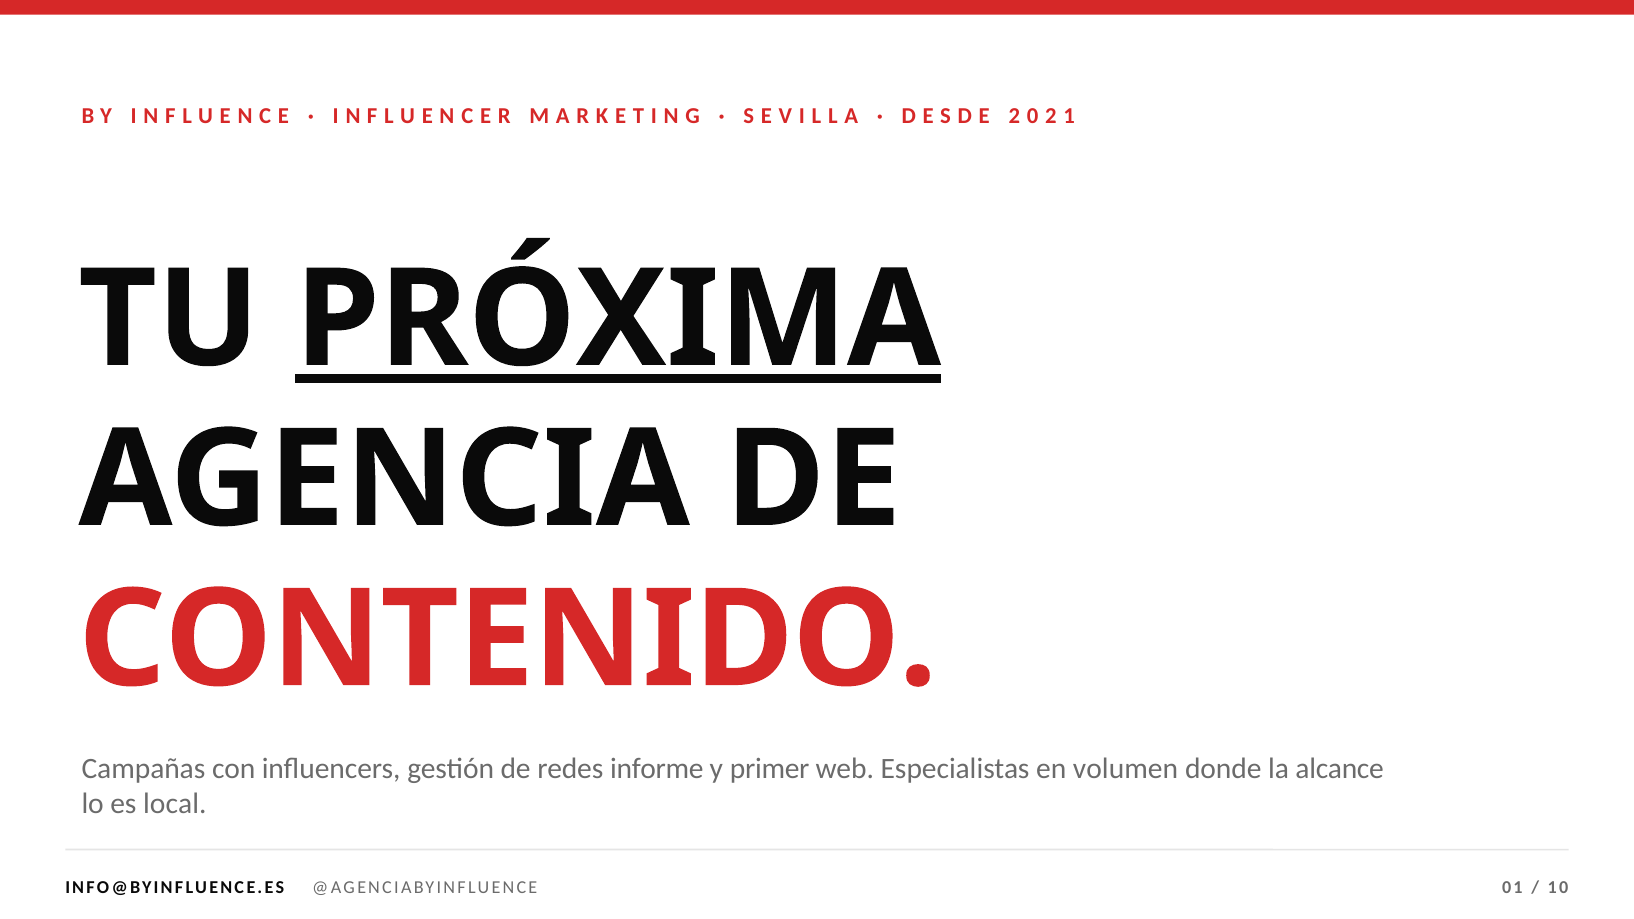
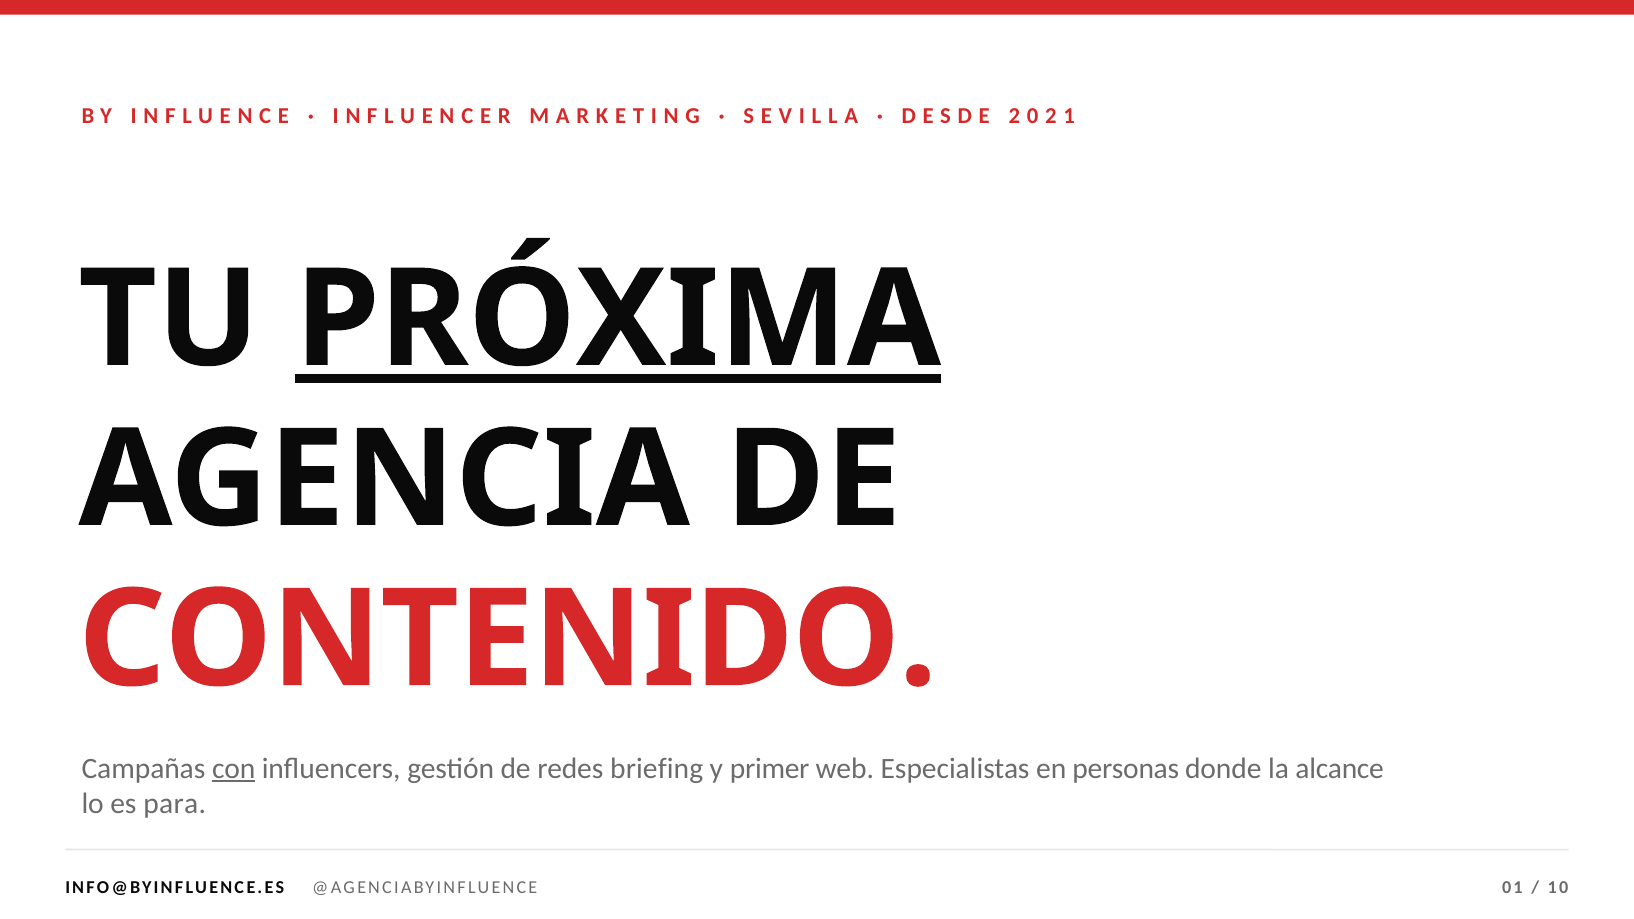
con underline: none -> present
informe: informe -> briefing
volumen: volumen -> personas
local: local -> para
